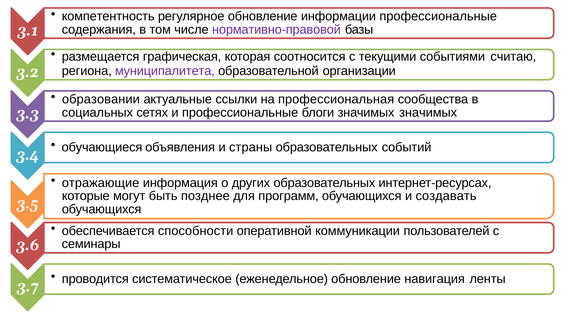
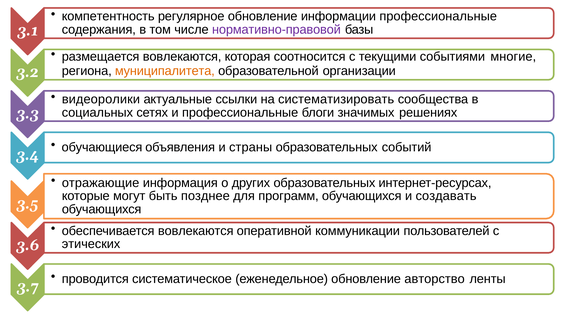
размещается графическая: графическая -> вовлекаются
считаю: считаю -> многие
муниципалитета colour: purple -> orange
образовании: образовании -> видеоролики
профессиональная: профессиональная -> систематизировать
значимых значимых: значимых -> решениях
обеспечивается способности: способности -> вовлекаются
семинары: семинары -> этических
навигация: навигация -> авторство
